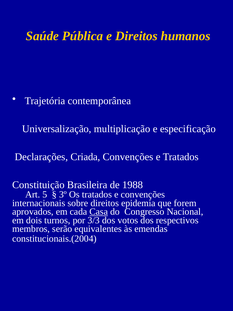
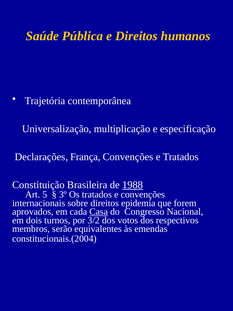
Criada: Criada -> França
1988 underline: none -> present
3/3: 3/3 -> 3/2
